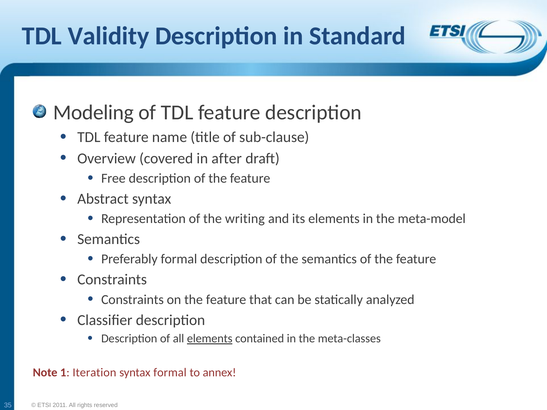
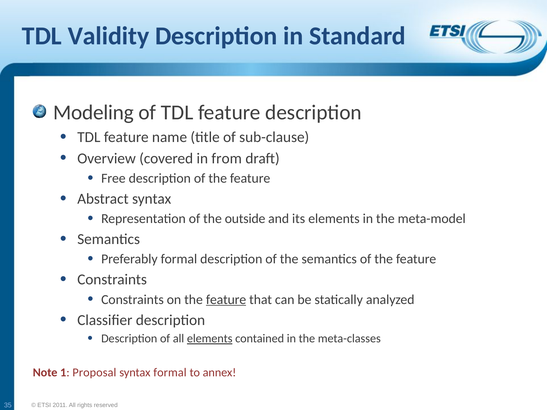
after: after -> from
writing: writing -> outside
feature at (226, 300) underline: none -> present
Iteration: Iteration -> Proposal
